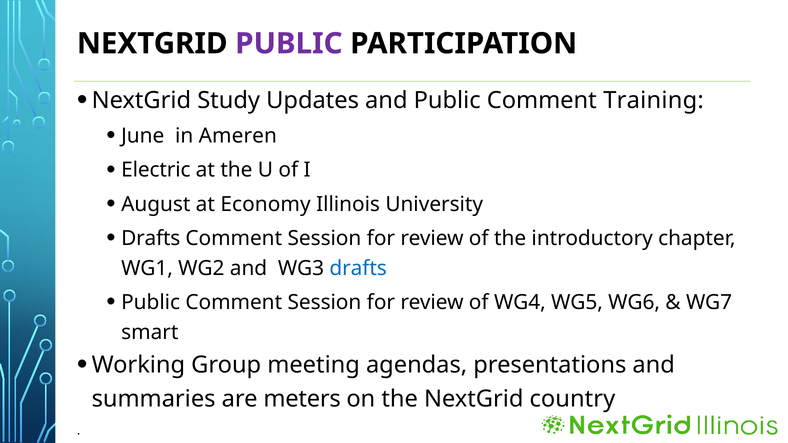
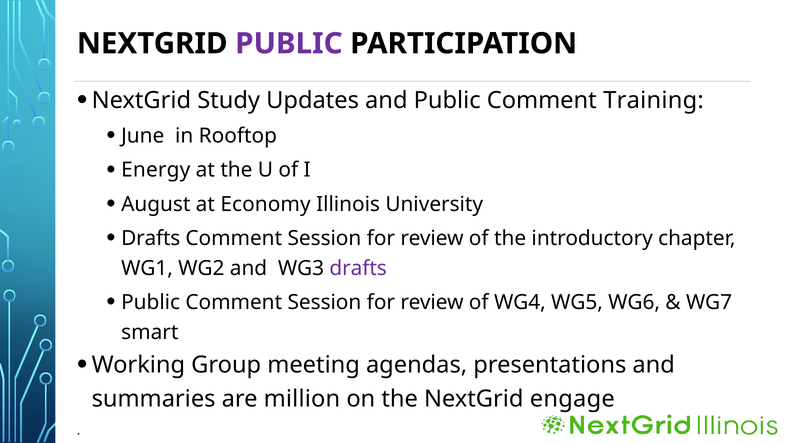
Ameren: Ameren -> Rooftop
Electric: Electric -> Energy
drafts at (358, 268) colour: blue -> purple
meters: meters -> million
country: country -> engage
